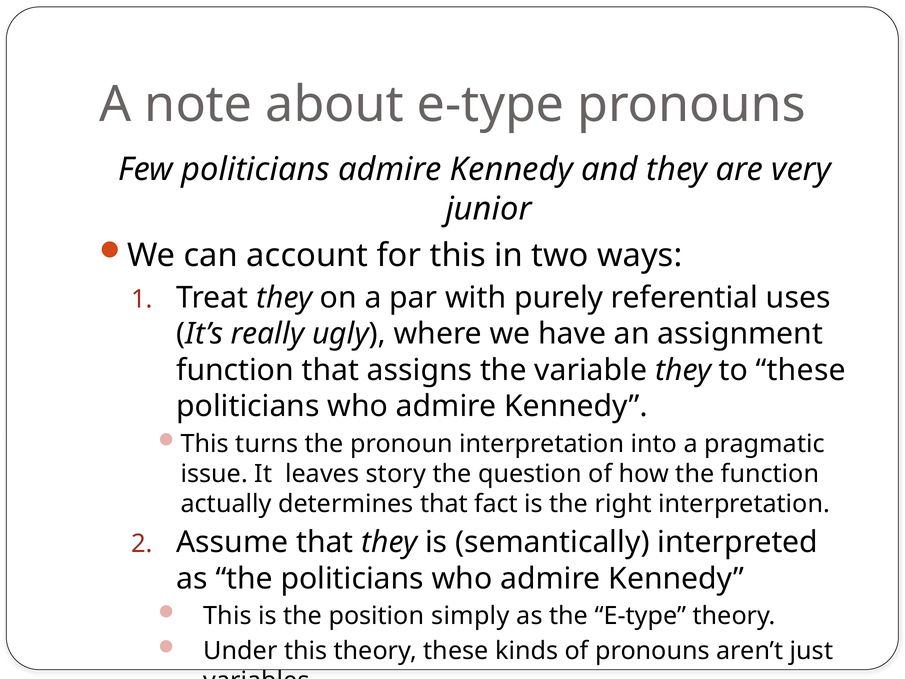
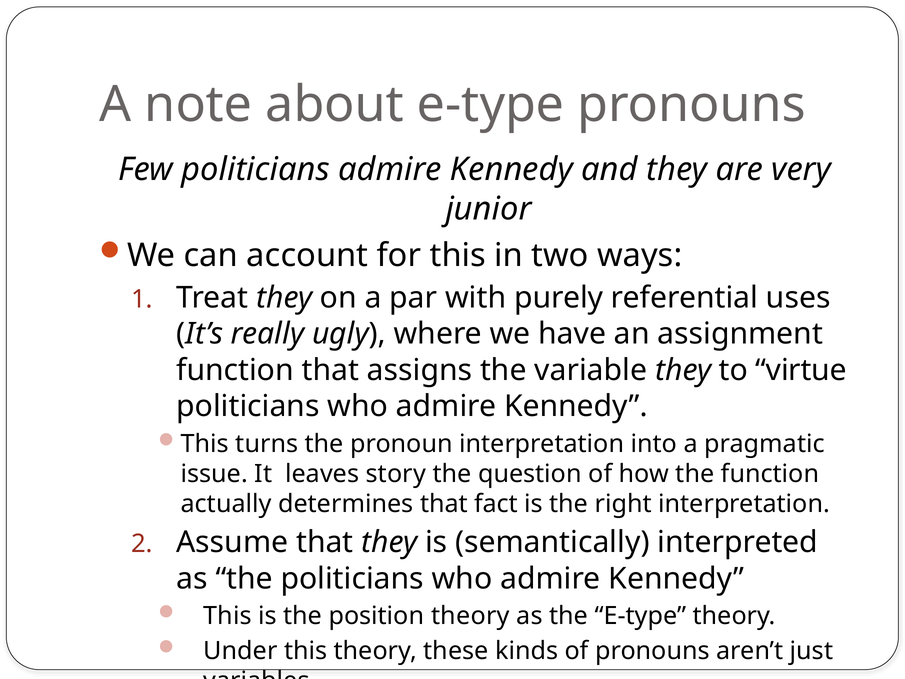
to these: these -> virtue
position simply: simply -> theory
